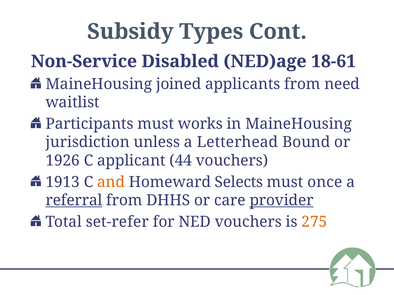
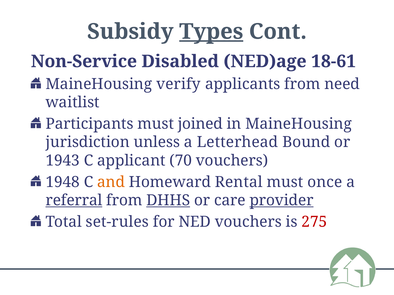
Types underline: none -> present
joined: joined -> verify
works: works -> joined
1926: 1926 -> 1943
44: 44 -> 70
1913: 1913 -> 1948
Selects: Selects -> Rental
DHHS underline: none -> present
set-refer: set-refer -> set-rules
275 colour: orange -> red
